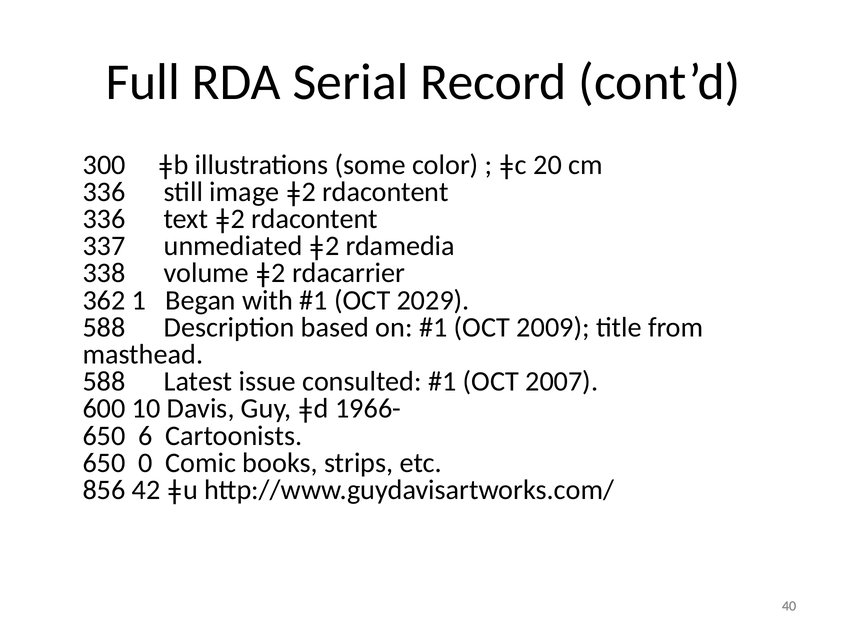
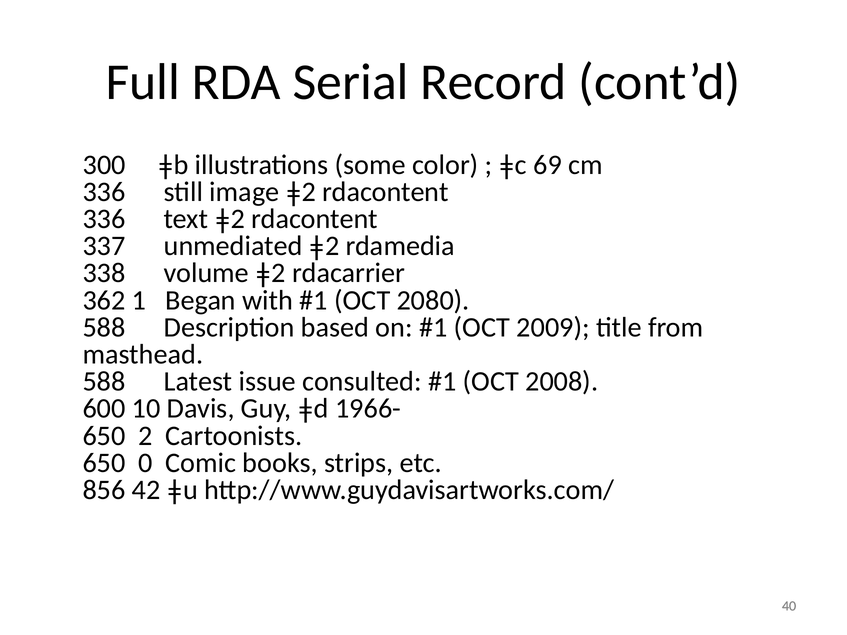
20: 20 -> 69
2029: 2029 -> 2080
2007: 2007 -> 2008
6: 6 -> 2
